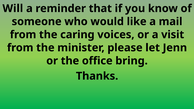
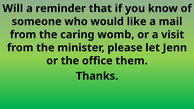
voices: voices -> womb
bring: bring -> them
